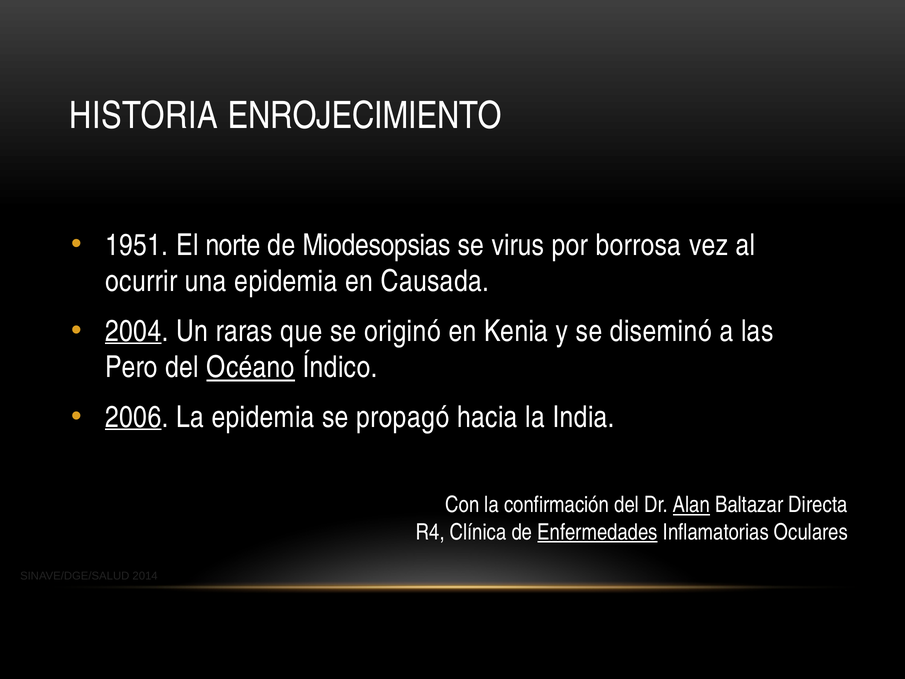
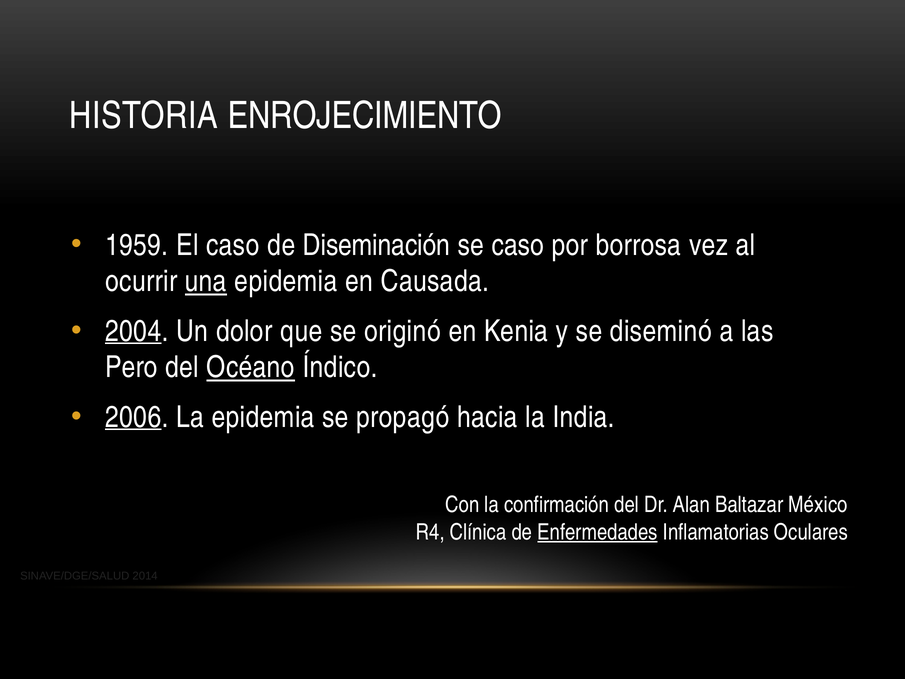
1951: 1951 -> 1959
El norte: norte -> caso
Miodesopsias: Miodesopsias -> Diseminación
se virus: virus -> caso
una underline: none -> present
raras: raras -> dolor
Alan underline: present -> none
Directa: Directa -> México
